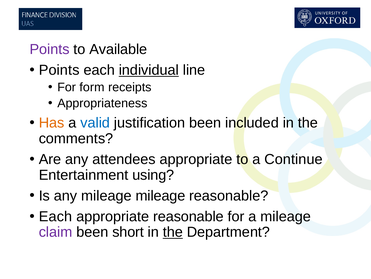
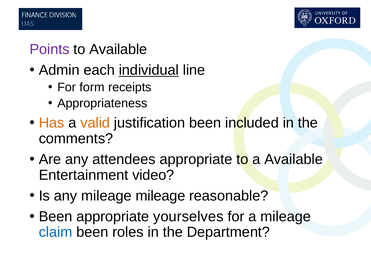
Points at (59, 70): Points -> Admin
valid colour: blue -> orange
a Continue: Continue -> Available
using: using -> video
Each at (56, 216): Each -> Been
appropriate reasonable: reasonable -> yourselves
claim colour: purple -> blue
short: short -> roles
the at (173, 232) underline: present -> none
